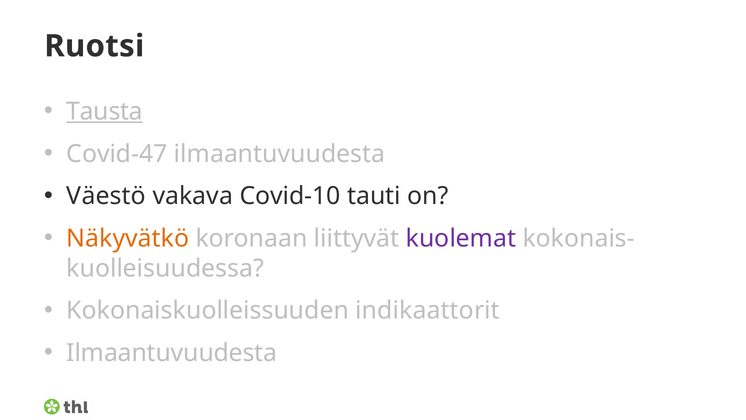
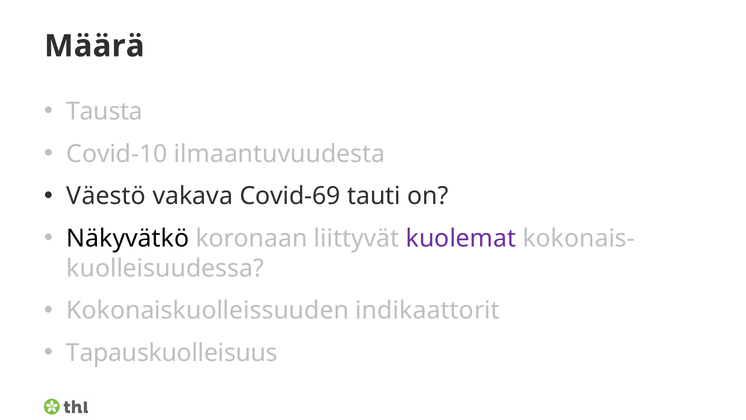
Ruotsi: Ruotsi -> Määrä
Tausta underline: present -> none
Covid-47: Covid-47 -> Covid-10
Covid-10: Covid-10 -> Covid-69
Näkyvätkö colour: orange -> black
Ilmaantuvuudesta at (172, 353): Ilmaantuvuudesta -> Tapauskuolleisuus
